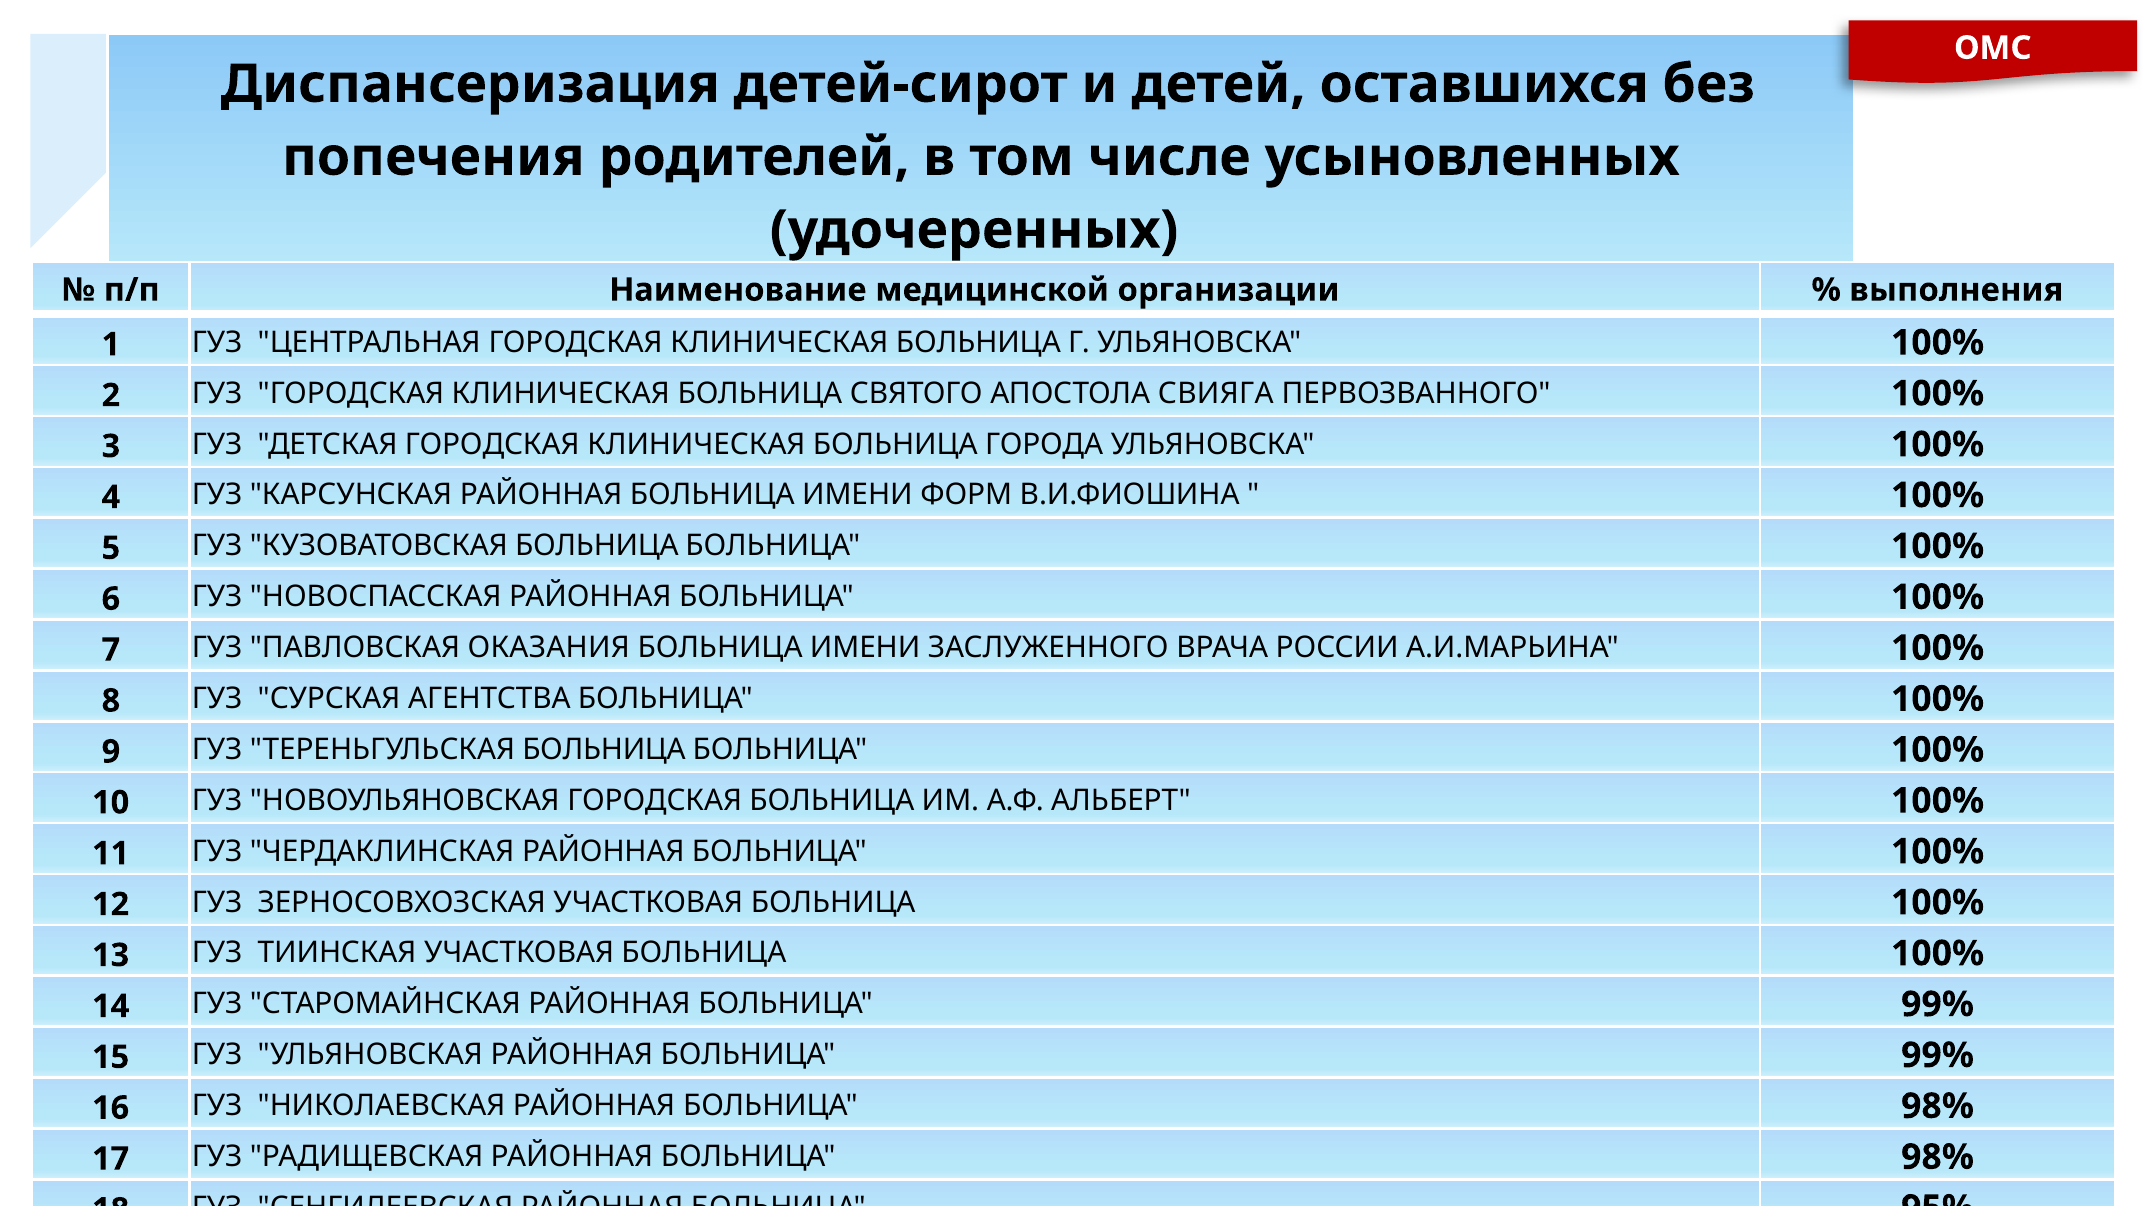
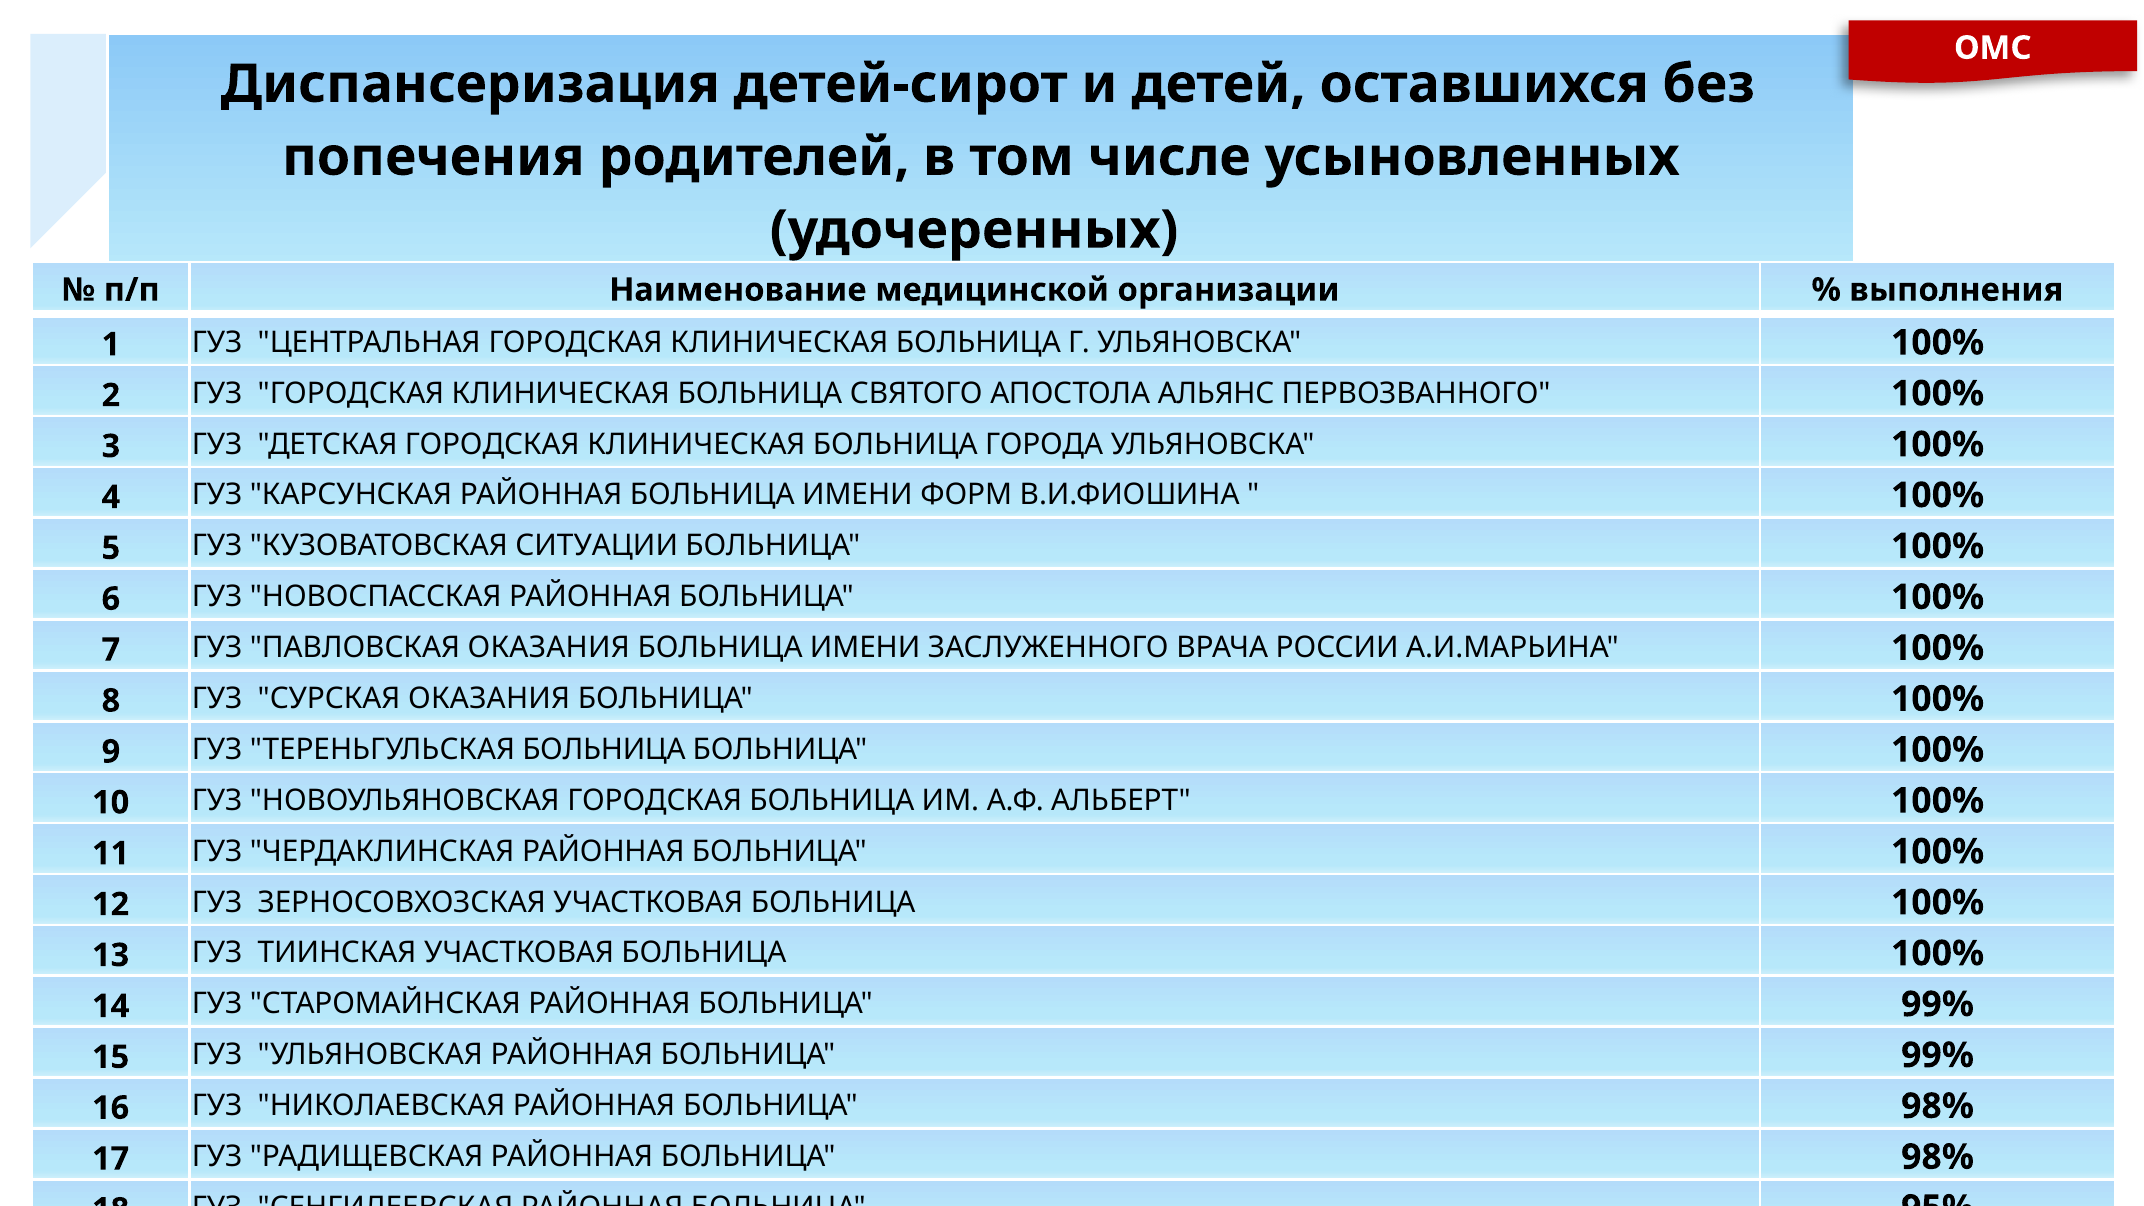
СВИЯГА: СВИЯГА -> АЛЬЯНС
КУЗОВАТОВСКАЯ БОЛЬНИЦА: БОЛЬНИЦА -> СИТУАЦИИ
СУРСКАЯ АГЕНТСТВА: АГЕНТСТВА -> ОКАЗАНИЯ
